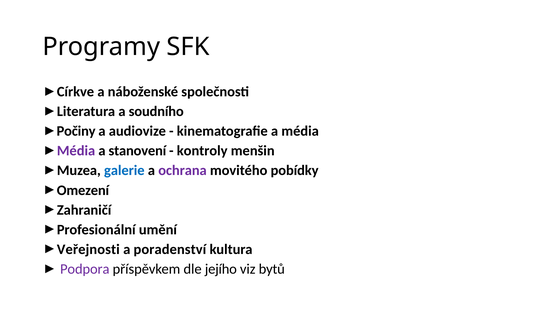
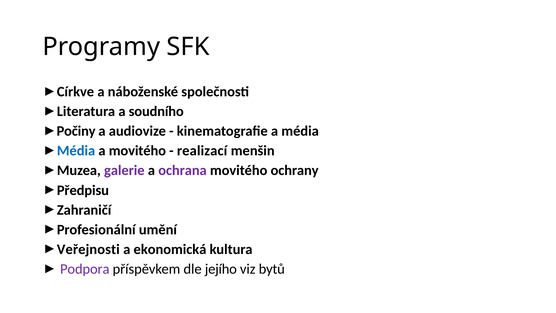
Média at (76, 151) colour: purple -> blue
a stanovení: stanovení -> movitého
kontroly: kontroly -> realizací
galerie colour: blue -> purple
pobídky: pobídky -> ochrany
Omezení: Omezení -> Předpisu
poradenství: poradenství -> ekonomická
